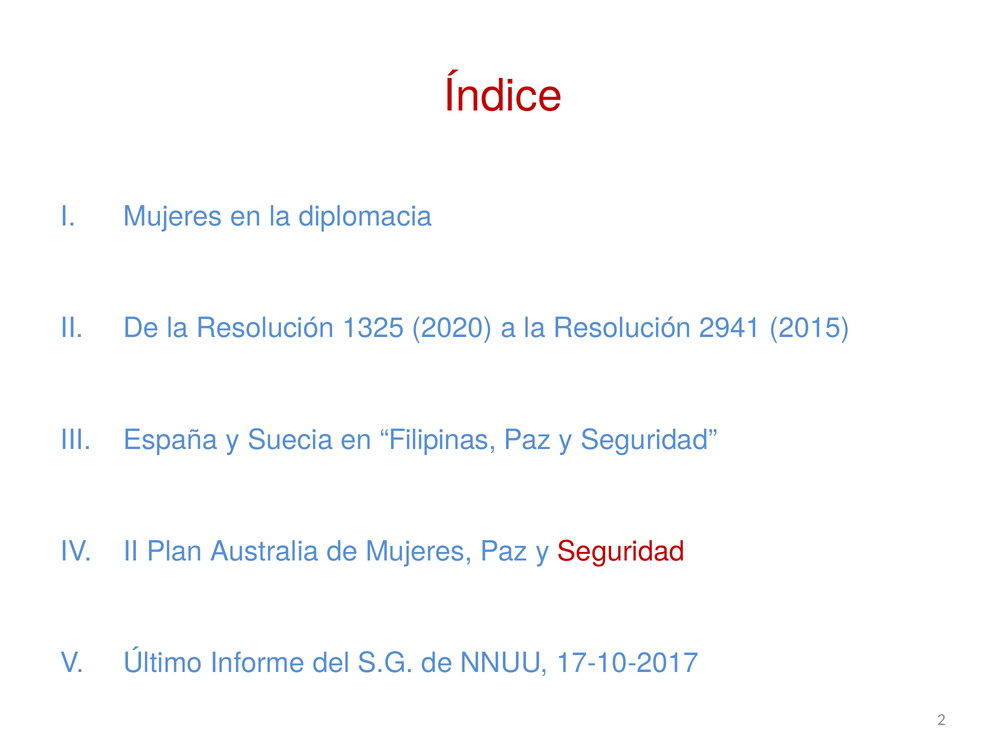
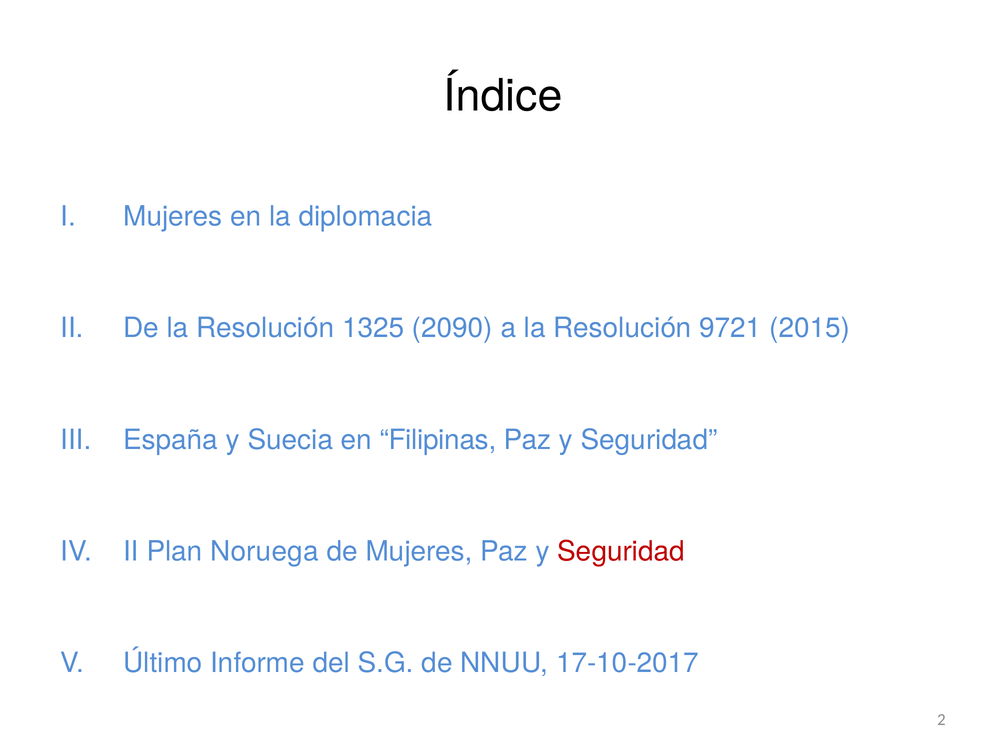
Índice colour: red -> black
2020: 2020 -> 2090
2941: 2941 -> 9721
Australia: Australia -> Noruega
